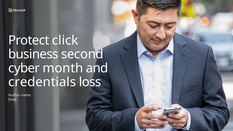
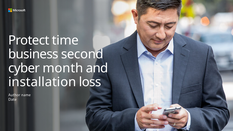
click: click -> time
credentials: credentials -> installation
